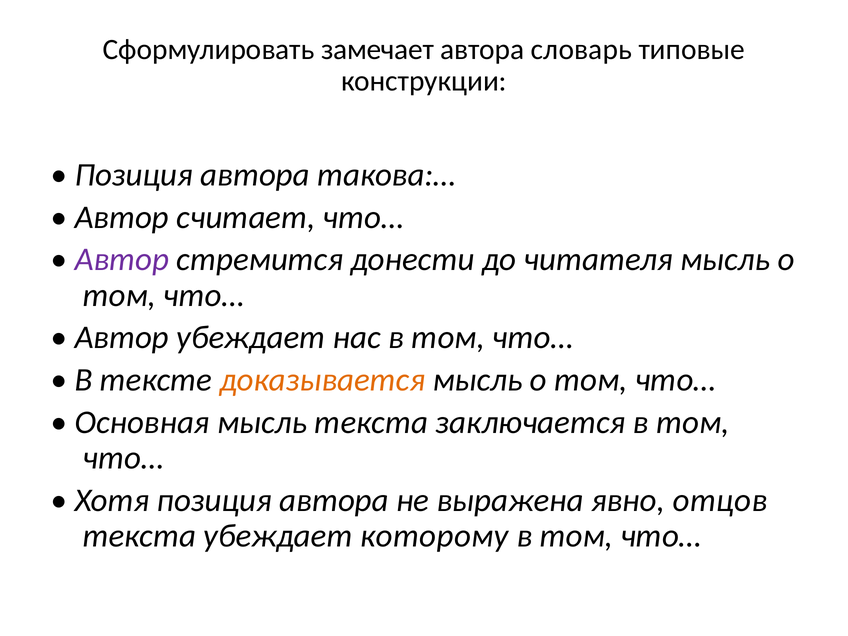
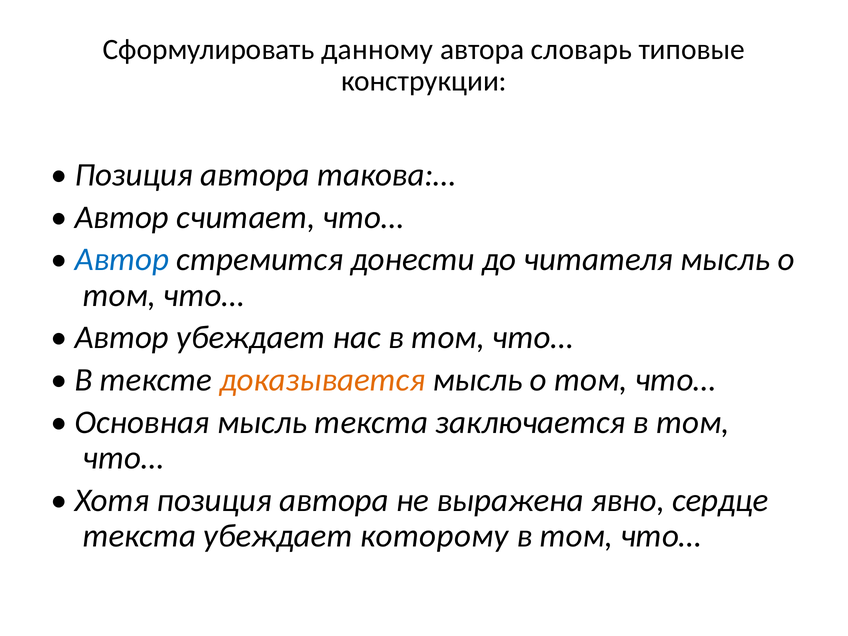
замечает: замечает -> данному
Автор at (122, 260) colour: purple -> blue
отцов: отцов -> сердце
